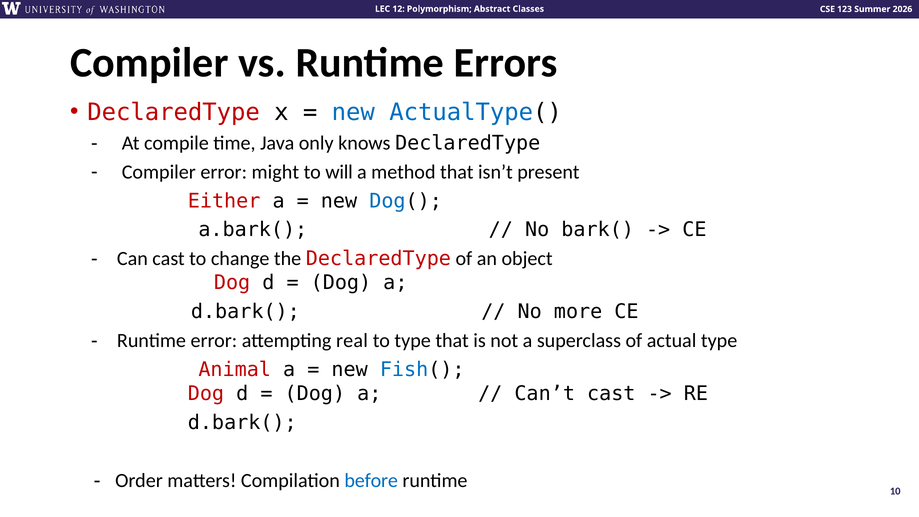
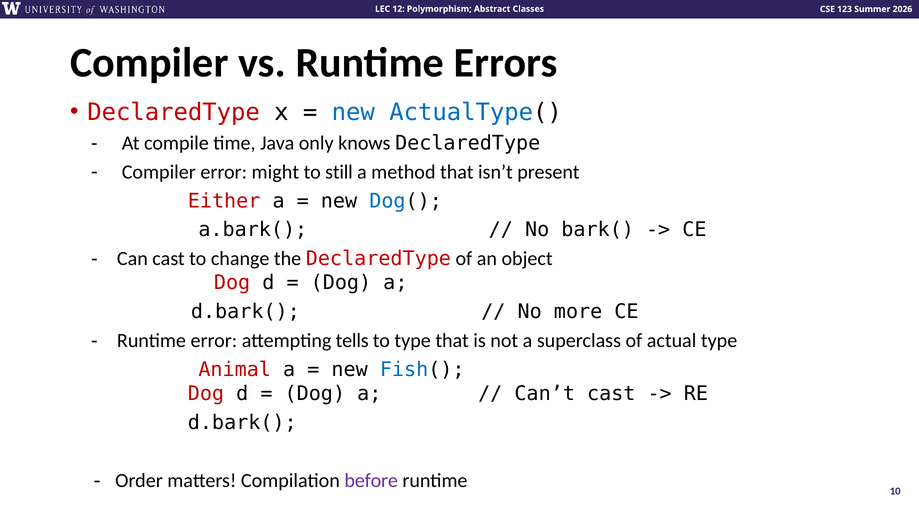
will: will -> still
real: real -> tells
before colour: blue -> purple
